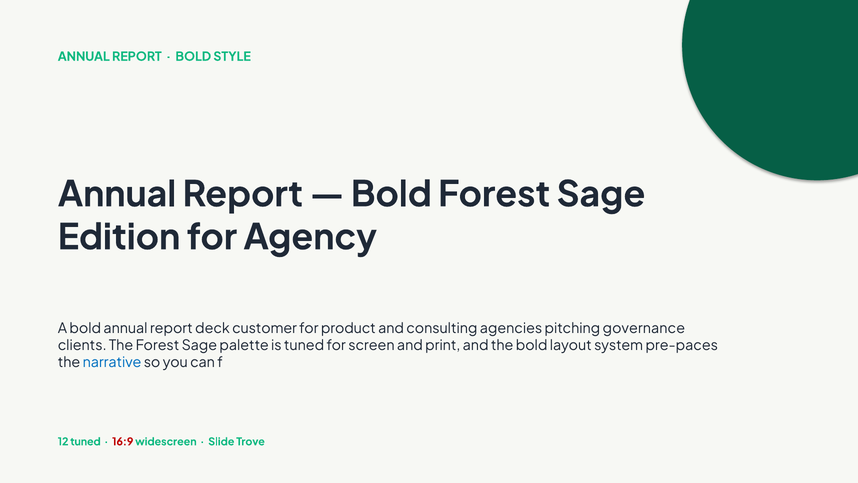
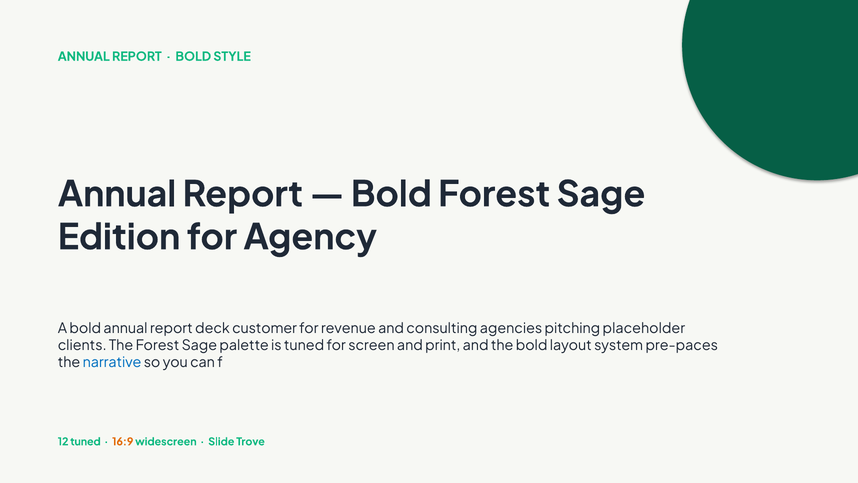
product: product -> revenue
governance: governance -> placeholder
16:9 colour: red -> orange
